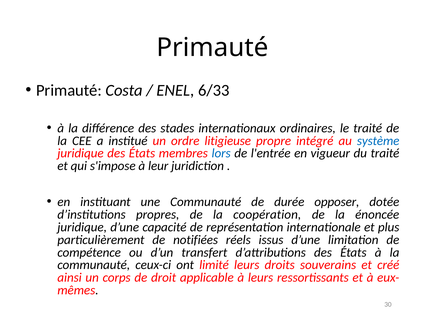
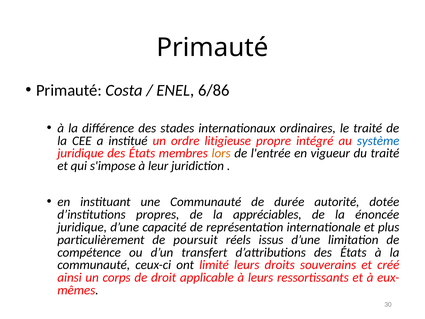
6/33: 6/33 -> 6/86
lors colour: blue -> orange
opposer: opposer -> autorité
coopération: coopération -> appréciables
notifiées: notifiées -> poursuit
